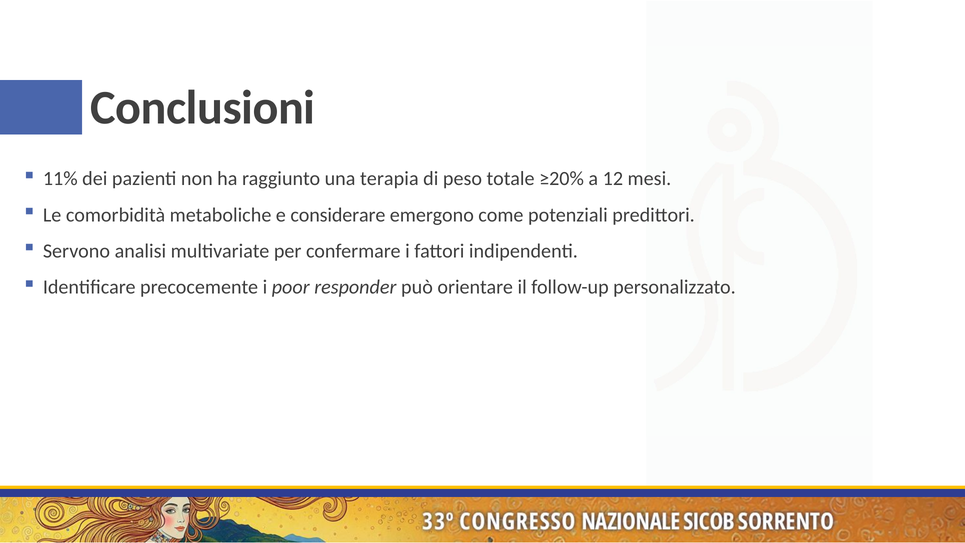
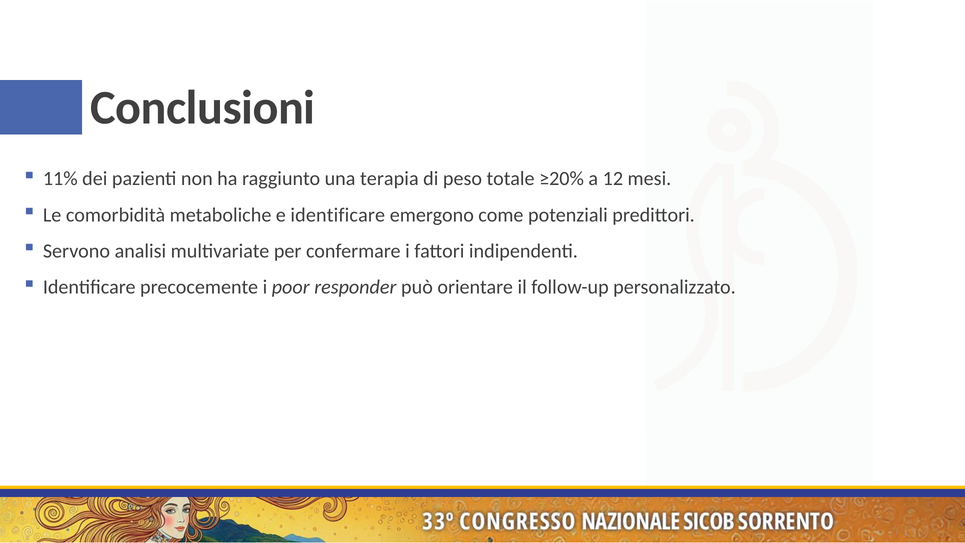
e considerare: considerare -> identificare
